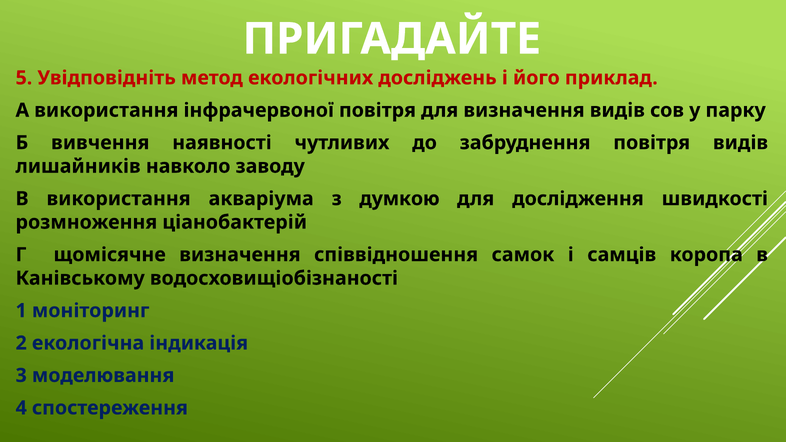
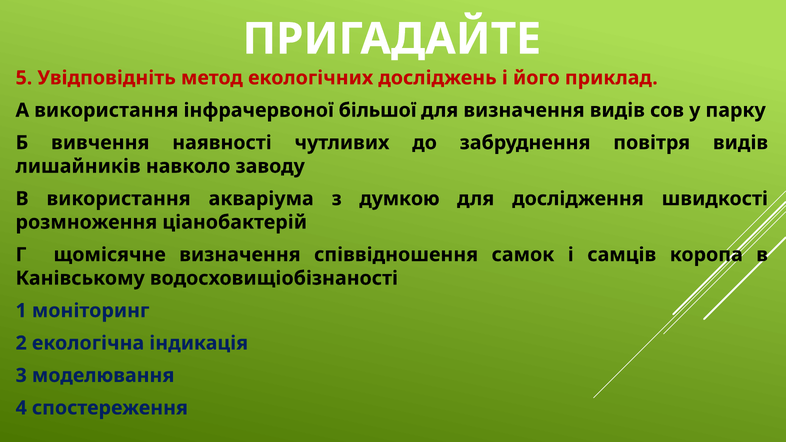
інфрачервоної повітря: повітря -> більшої
